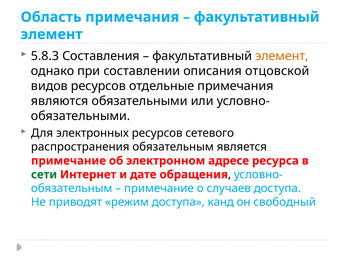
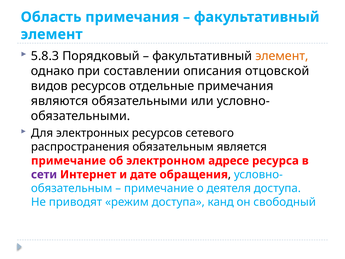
Составления: Составления -> Порядковый
сети colour: green -> purple
случаев: случаев -> деятеля
